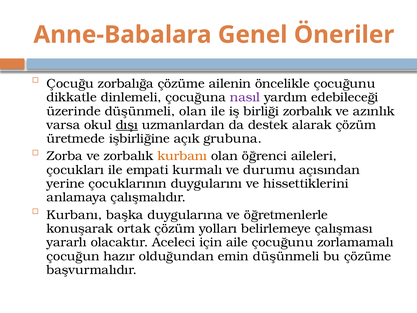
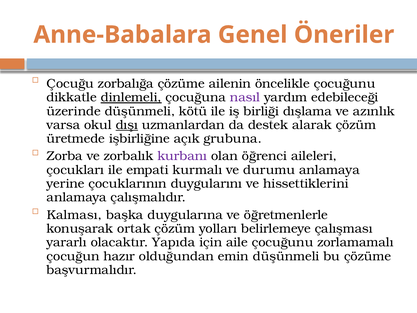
dinlemeli underline: none -> present
düşünmeli olan: olan -> kötü
birliği zorbalık: zorbalık -> dışlama
kurbanı at (182, 156) colour: orange -> purple
durumu açısından: açısından -> anlamaya
Kurbanı at (74, 215): Kurbanı -> Kalması
Aceleci: Aceleci -> Yapıda
